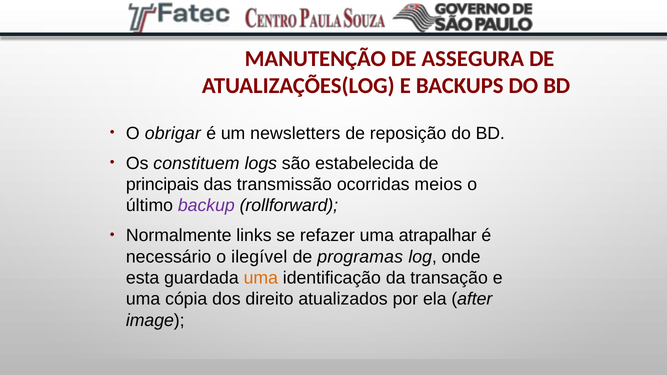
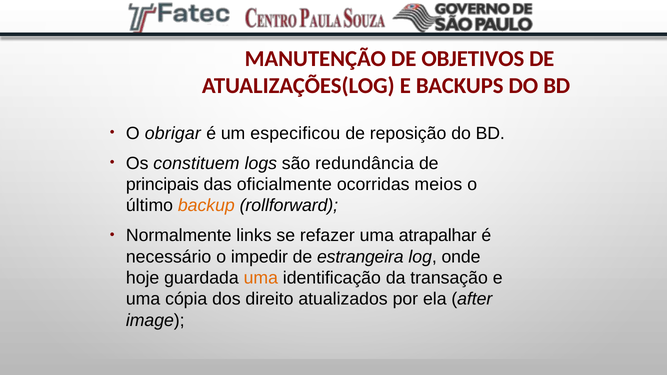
ASSEGURA: ASSEGURA -> OBJETIVOS
newsletters: newsletters -> especificou
estabelecida: estabelecida -> redundância
transmissão: transmissão -> oficialmente
backup colour: purple -> orange
ilegível: ilegível -> impedir
programas: programas -> estrangeira
esta: esta -> hoje
